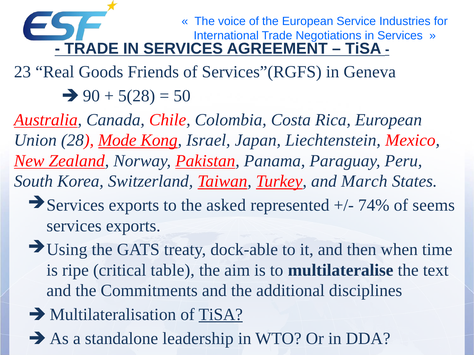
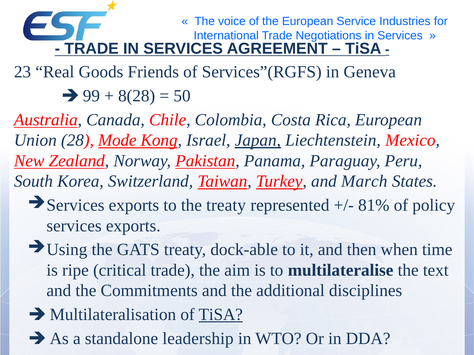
90: 90 -> 99
5(28: 5(28 -> 8(28
Japan underline: none -> present
the asked: asked -> treaty
74%: 74% -> 81%
seems: seems -> policy
critical table: table -> trade
